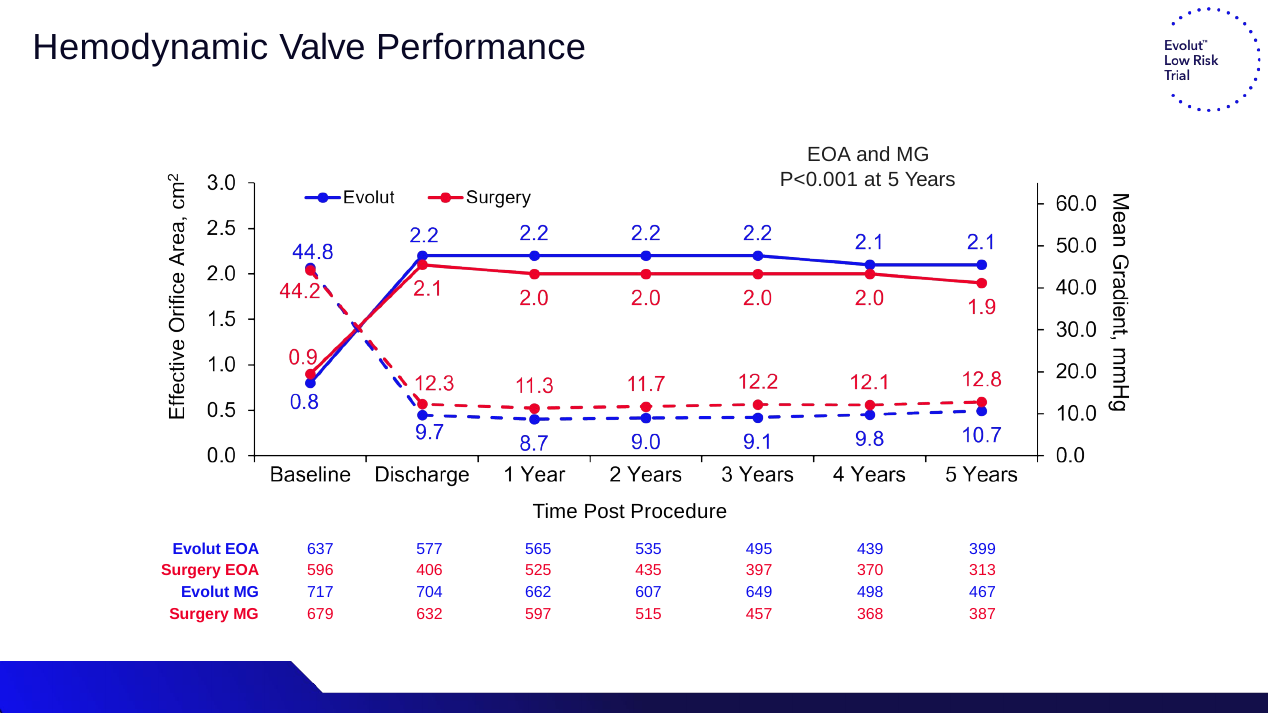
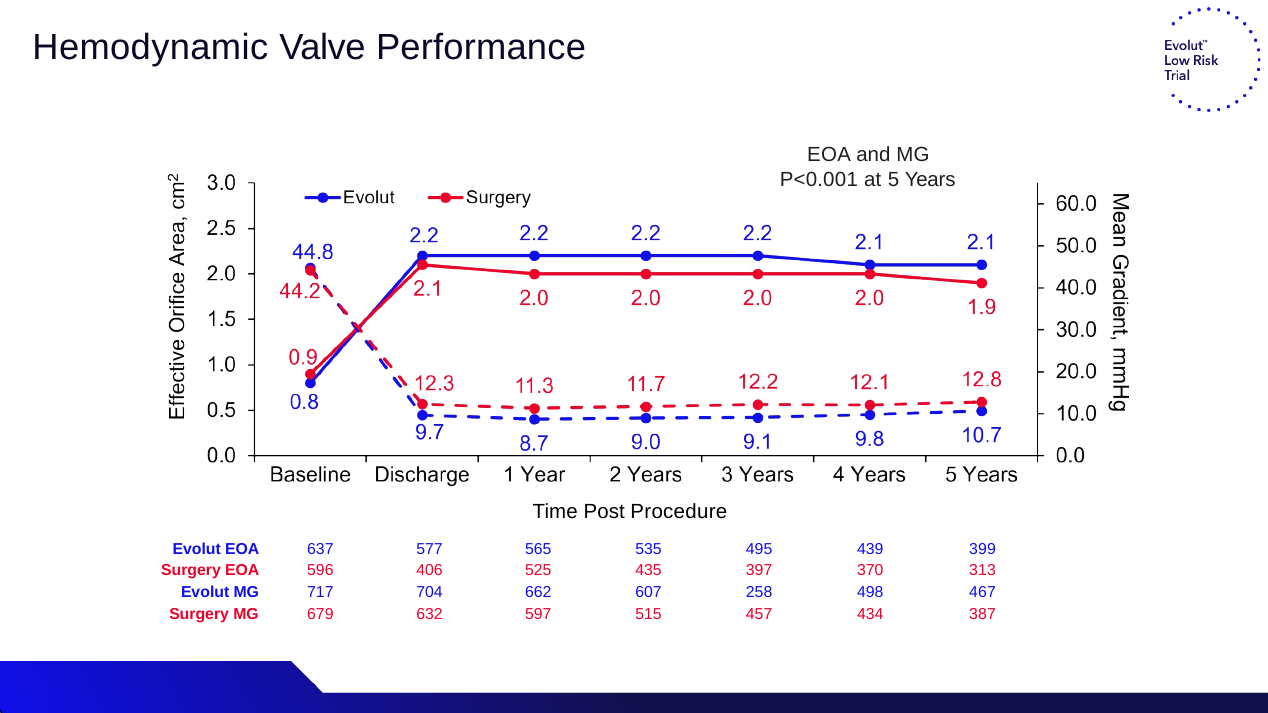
649: 649 -> 258
368: 368 -> 434
